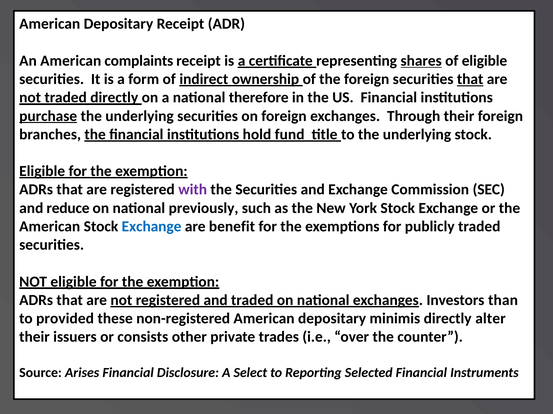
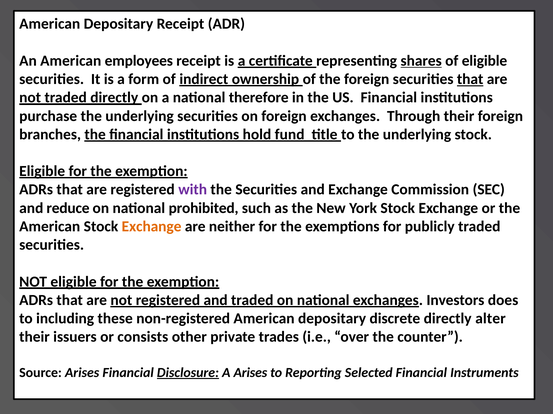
complaints: complaints -> employees
purchase underline: present -> none
previously: previously -> prohibited
Exchange at (152, 227) colour: blue -> orange
benefit: benefit -> neither
than: than -> does
provided: provided -> including
minimis: minimis -> discrete
Disclosure underline: none -> present
A Select: Select -> Arises
